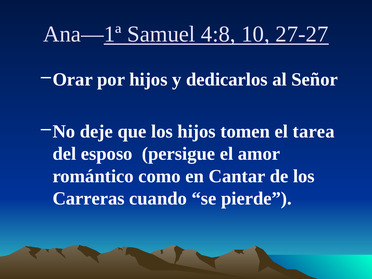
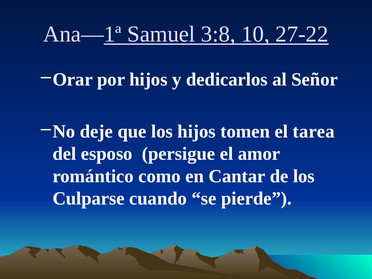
4:8: 4:8 -> 3:8
27-27: 27-27 -> 27-22
Carreras: Carreras -> Culparse
